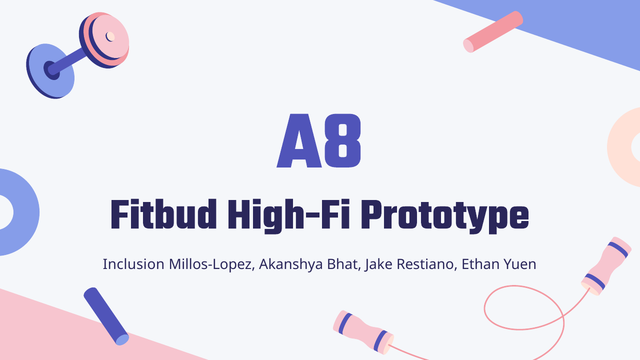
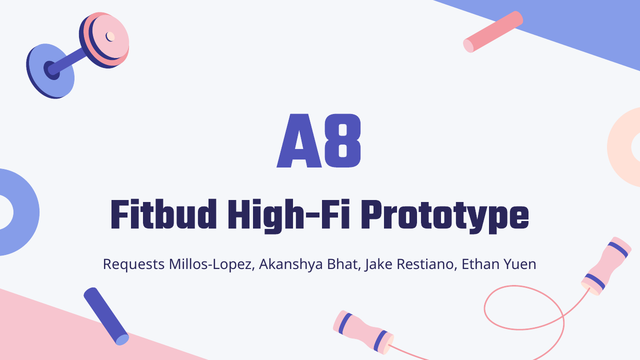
Inclusion: Inclusion -> Requests
